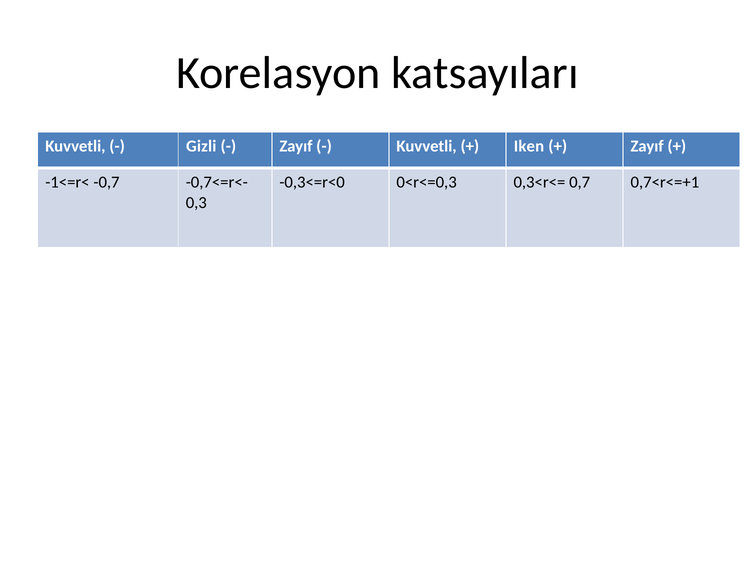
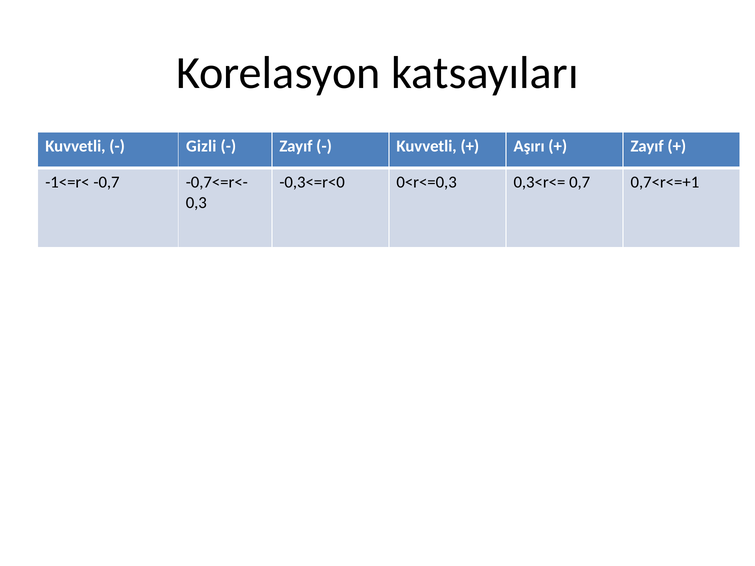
Iken: Iken -> Aşırı
